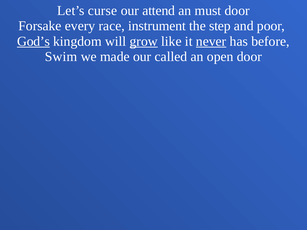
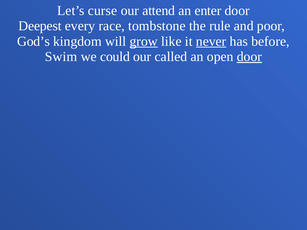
must: must -> enter
Forsake: Forsake -> Deepest
instrument: instrument -> tombstone
step: step -> rule
God’s underline: present -> none
made: made -> could
door at (249, 57) underline: none -> present
